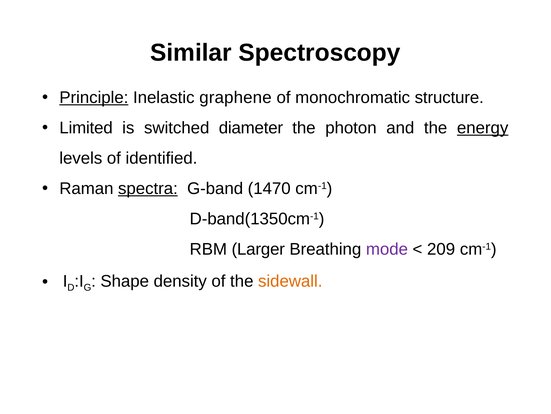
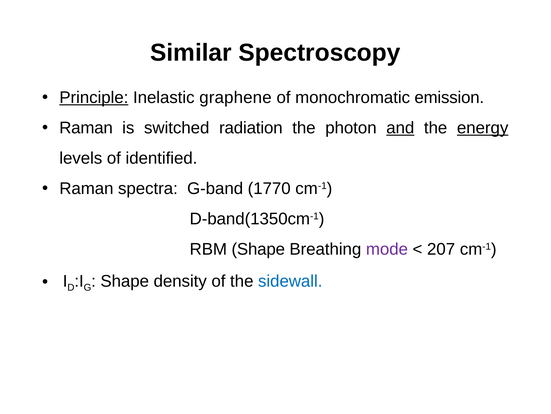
structure: structure -> emission
Limited at (86, 128): Limited -> Raman
diameter: diameter -> radiation
and underline: none -> present
spectra underline: present -> none
1470: 1470 -> 1770
RBM Larger: Larger -> Shape
209: 209 -> 207
sidewall colour: orange -> blue
